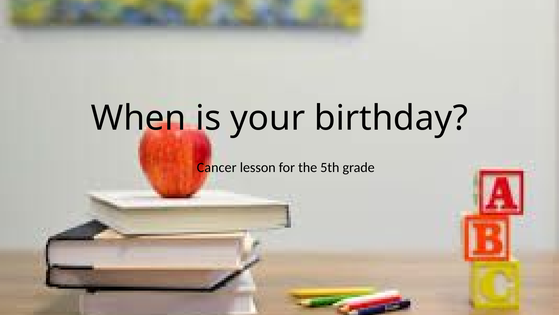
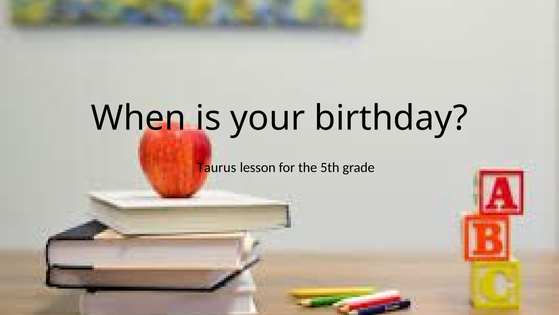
Cancer: Cancer -> Taurus
